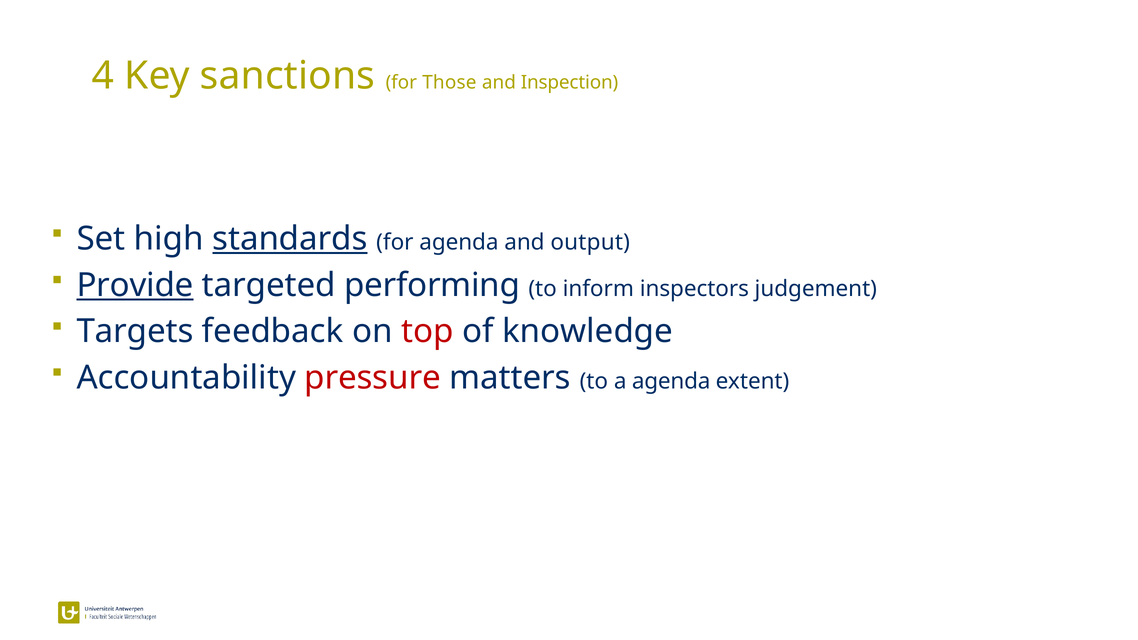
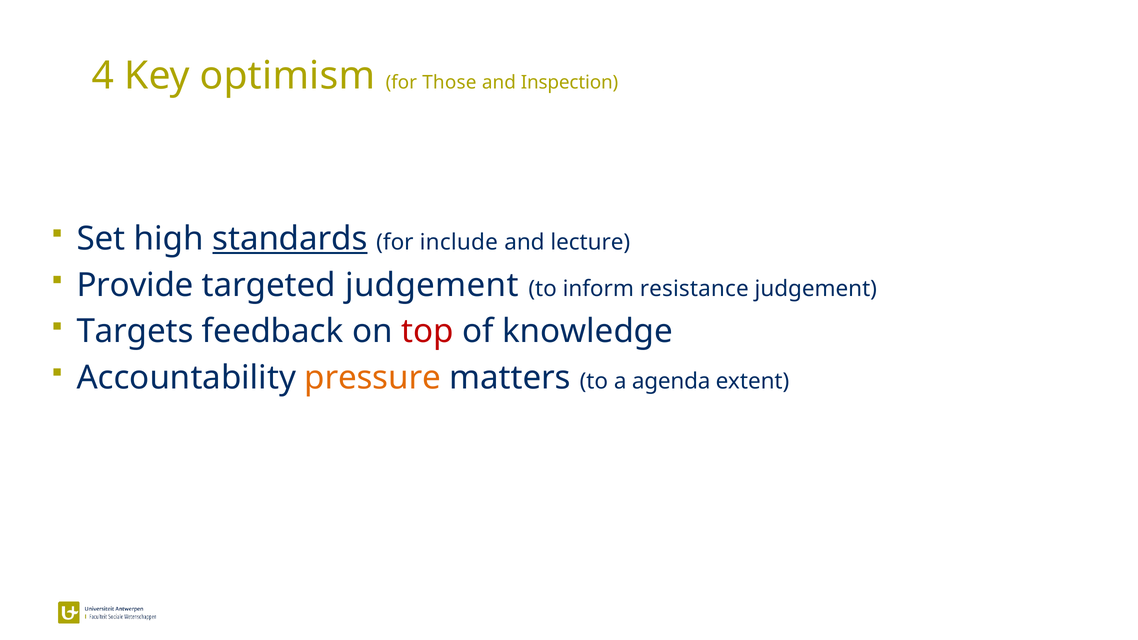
sanctions: sanctions -> optimism
for agenda: agenda -> include
output: output -> lecture
Provide underline: present -> none
targeted performing: performing -> judgement
inspectors: inspectors -> resistance
pressure colour: red -> orange
